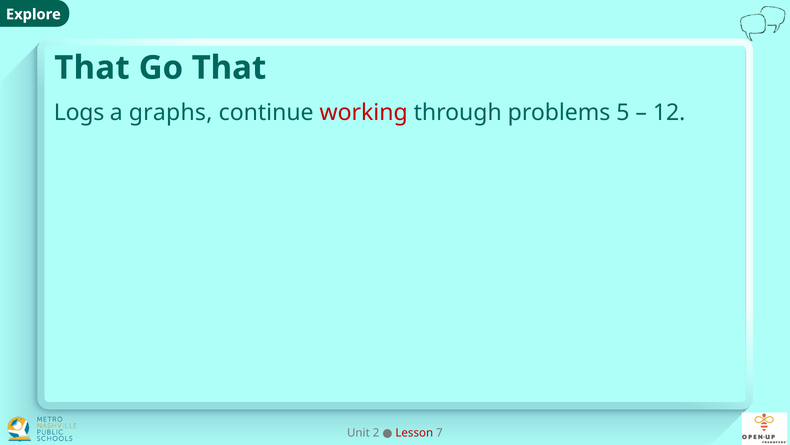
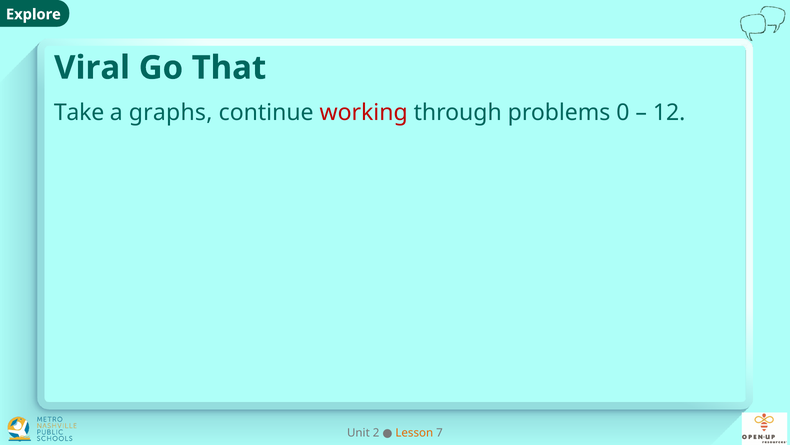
That at (92, 68): That -> Viral
Logs: Logs -> Take
5: 5 -> 0
Lesson colour: red -> orange
